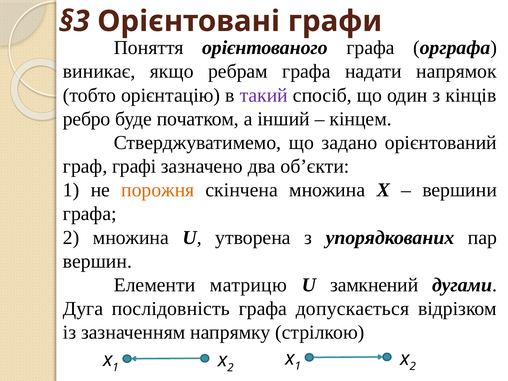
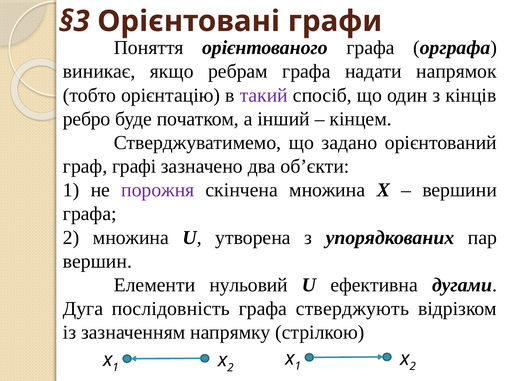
порожня colour: orange -> purple
матрицю: матрицю -> нульовий
замкнений: замкнений -> ефективна
допускається: допускається -> стверджують
